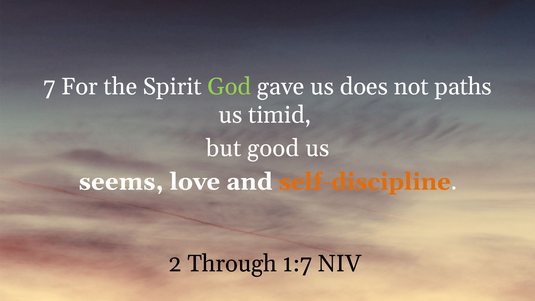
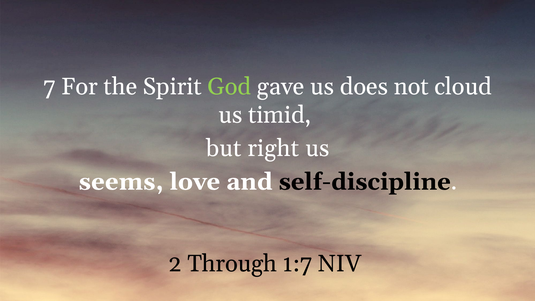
paths: paths -> cloud
good: good -> right
self-discipline colour: orange -> black
